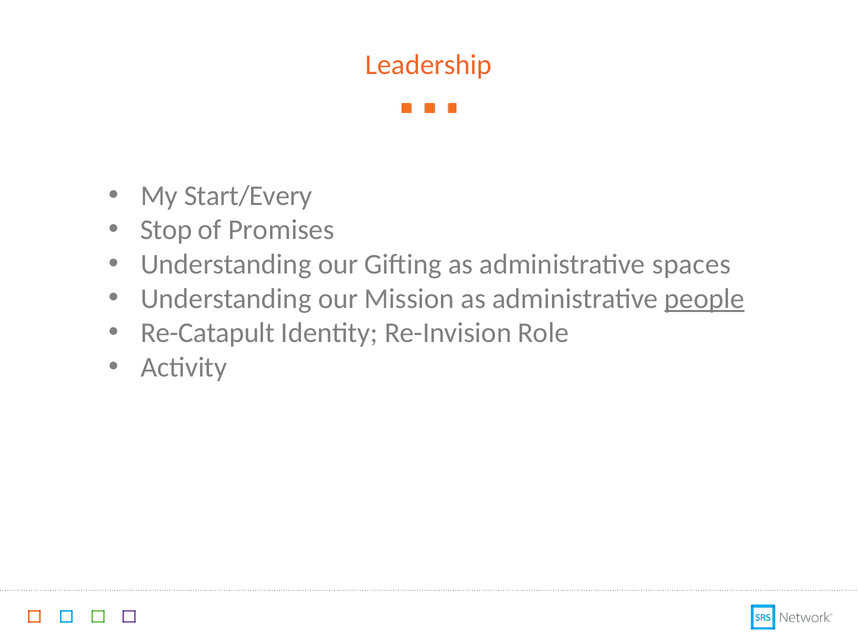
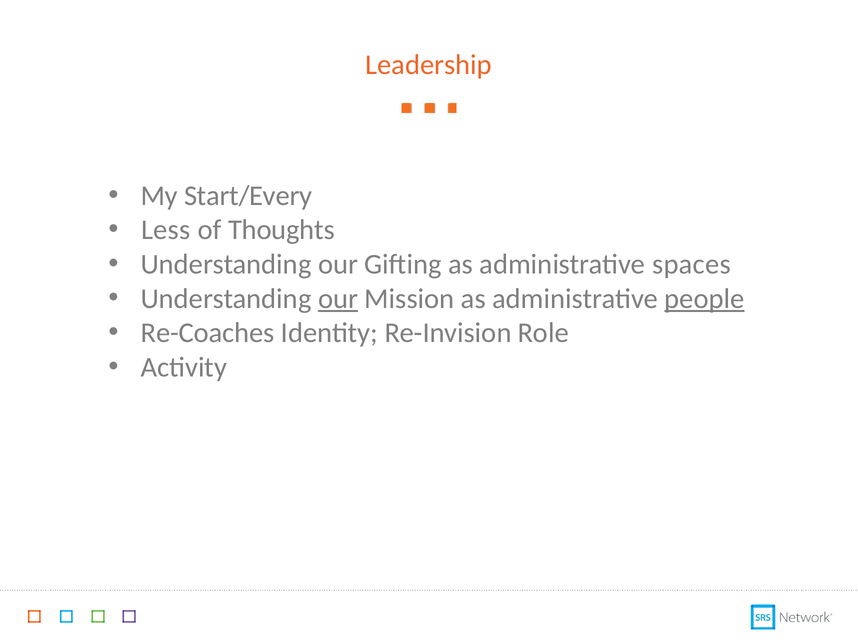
Stop: Stop -> Less
Promises: Promises -> Thoughts
our at (338, 299) underline: none -> present
Re-Catapult: Re-Catapult -> Re-Coaches
